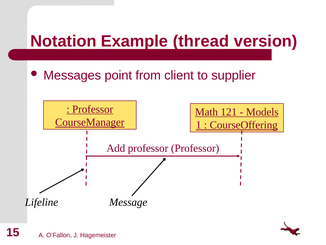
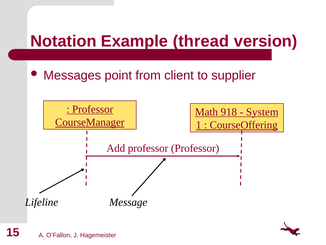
121: 121 -> 918
Models: Models -> System
